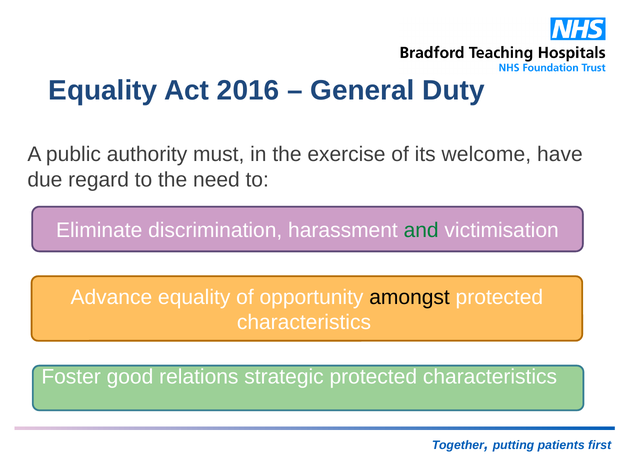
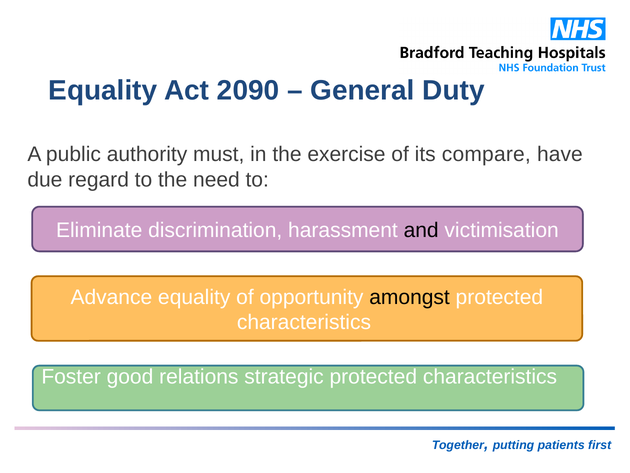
2016: 2016 -> 2090
welcome: welcome -> compare
and colour: green -> black
